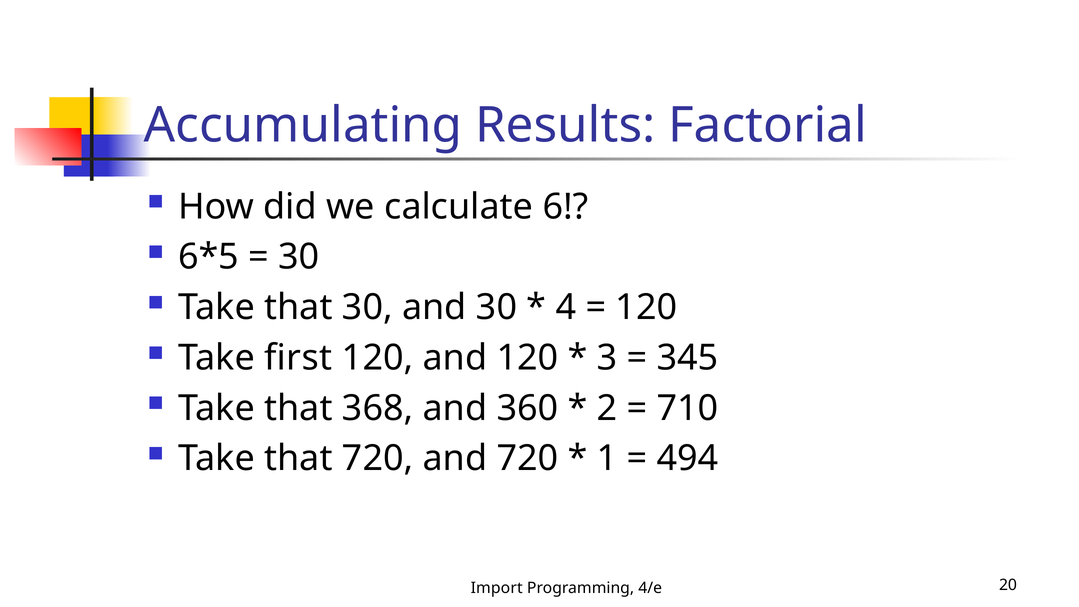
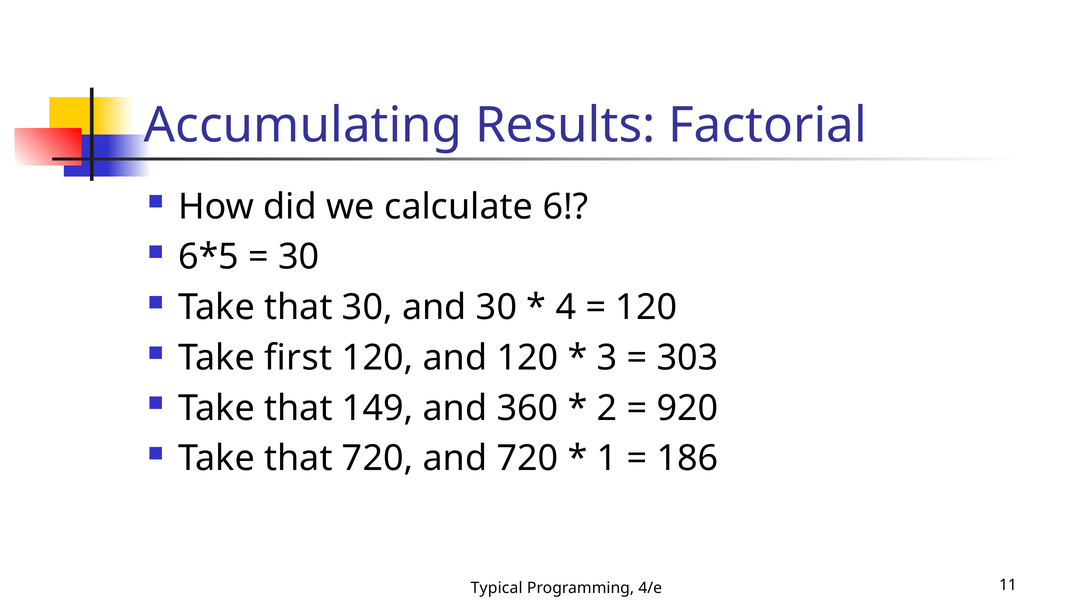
345: 345 -> 303
368: 368 -> 149
710: 710 -> 920
494: 494 -> 186
Import: Import -> Typical
20: 20 -> 11
